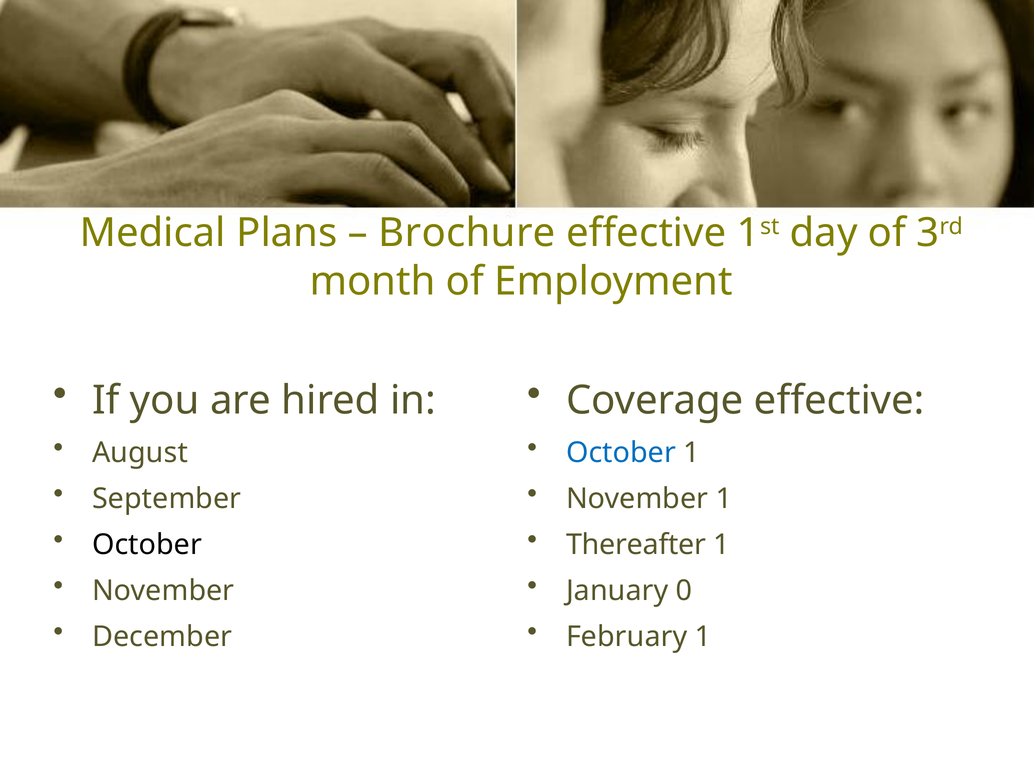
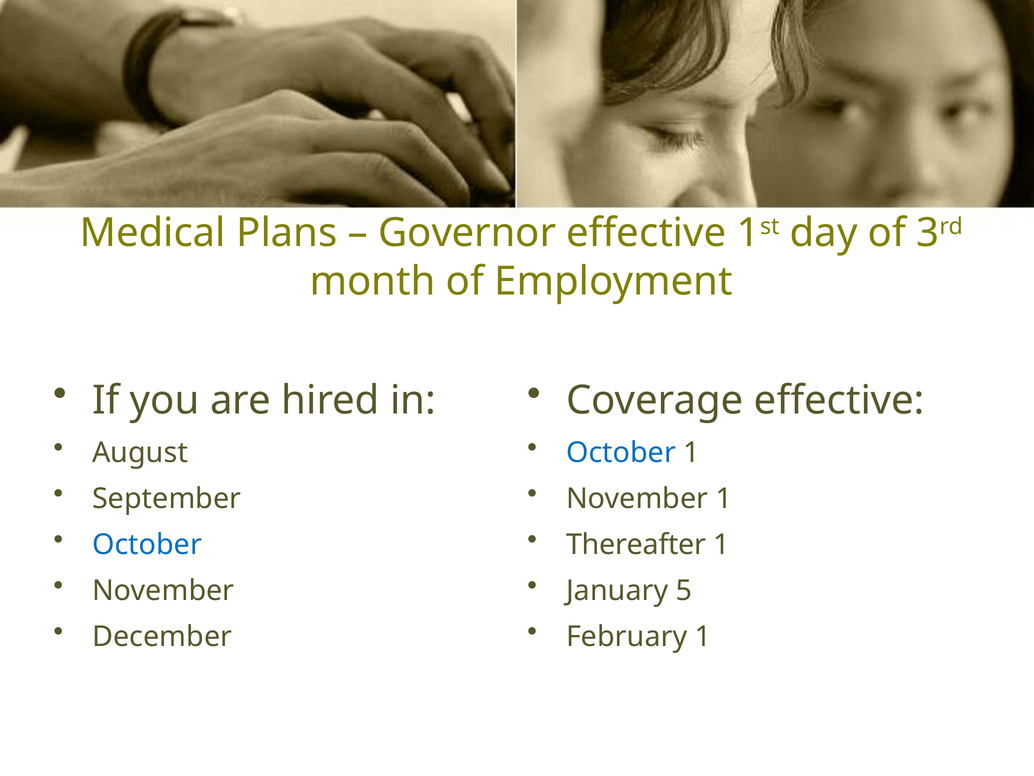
Brochure: Brochure -> Governor
October at (147, 544) colour: black -> blue
0: 0 -> 5
